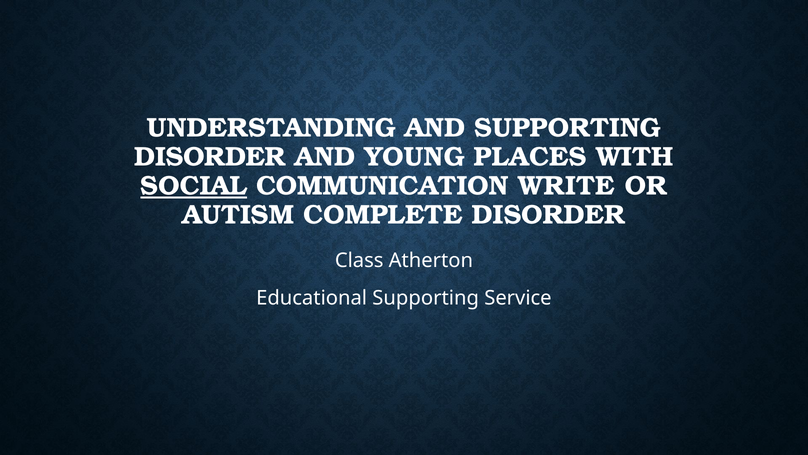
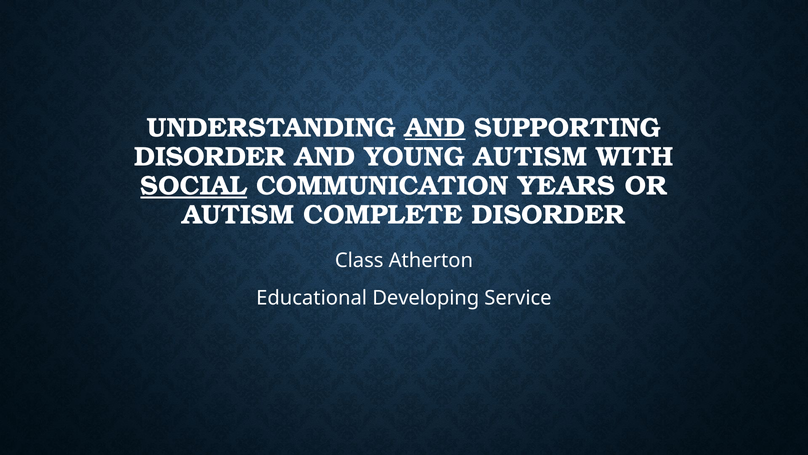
AND at (435, 128) underline: none -> present
YOUNG PLACES: PLACES -> AUTISM
WRITE: WRITE -> YEARS
Educational Supporting: Supporting -> Developing
